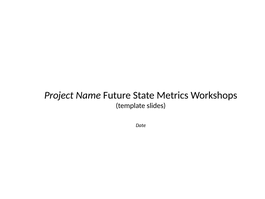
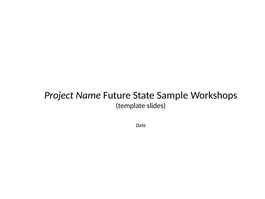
Metrics: Metrics -> Sample
